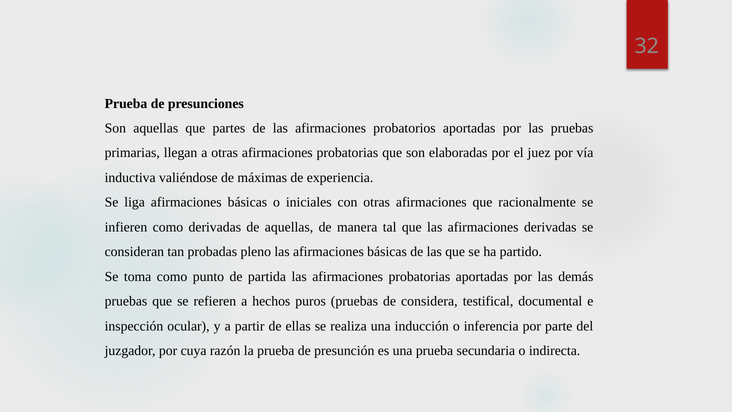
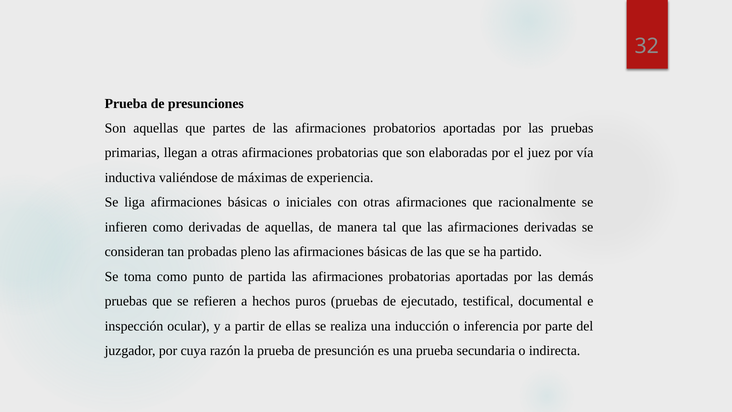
considera: considera -> ejecutado
